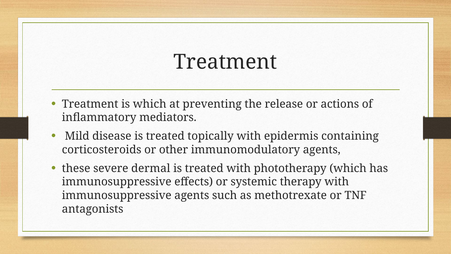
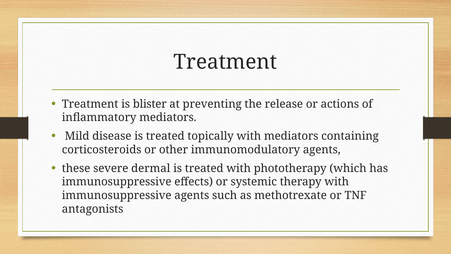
is which: which -> blister
with epidermis: epidermis -> mediators
